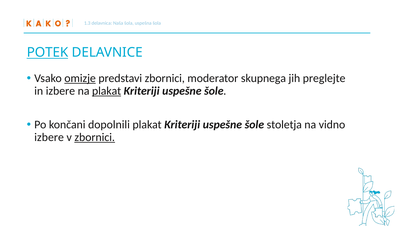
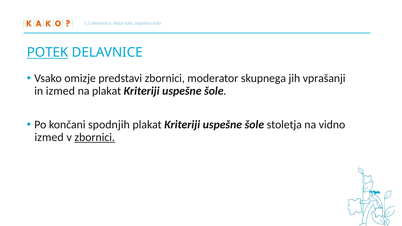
omizje underline: present -> none
preglejte: preglejte -> vprašanji
in izbere: izbere -> izmed
plakat at (107, 91) underline: present -> none
dopolnili: dopolnili -> spodnjih
izbere at (49, 137): izbere -> izmed
